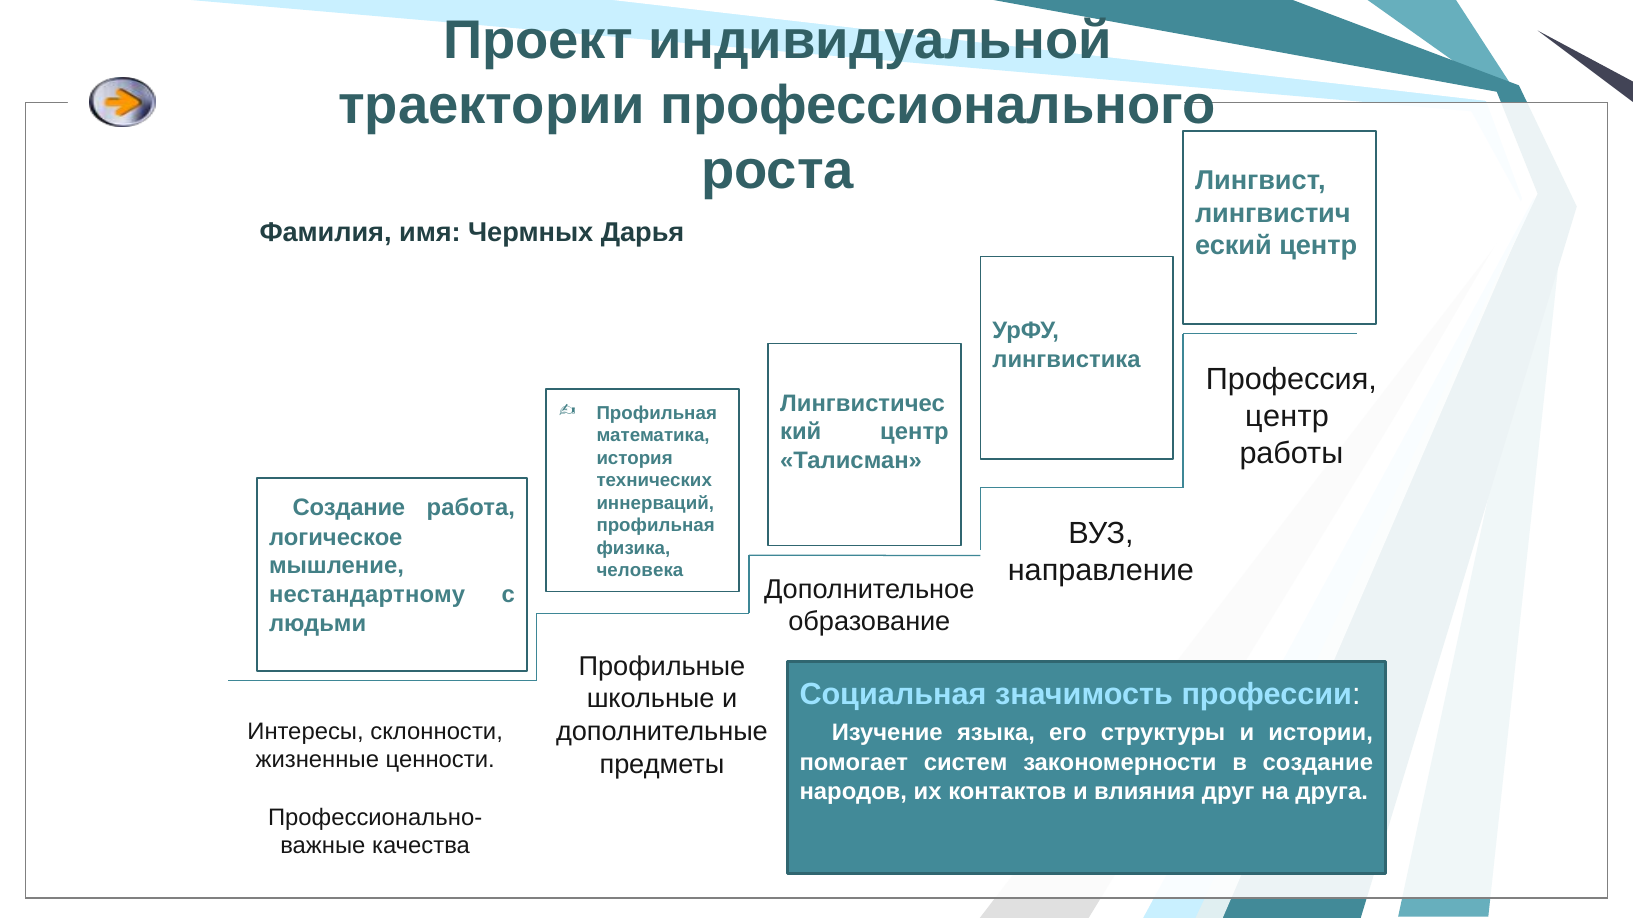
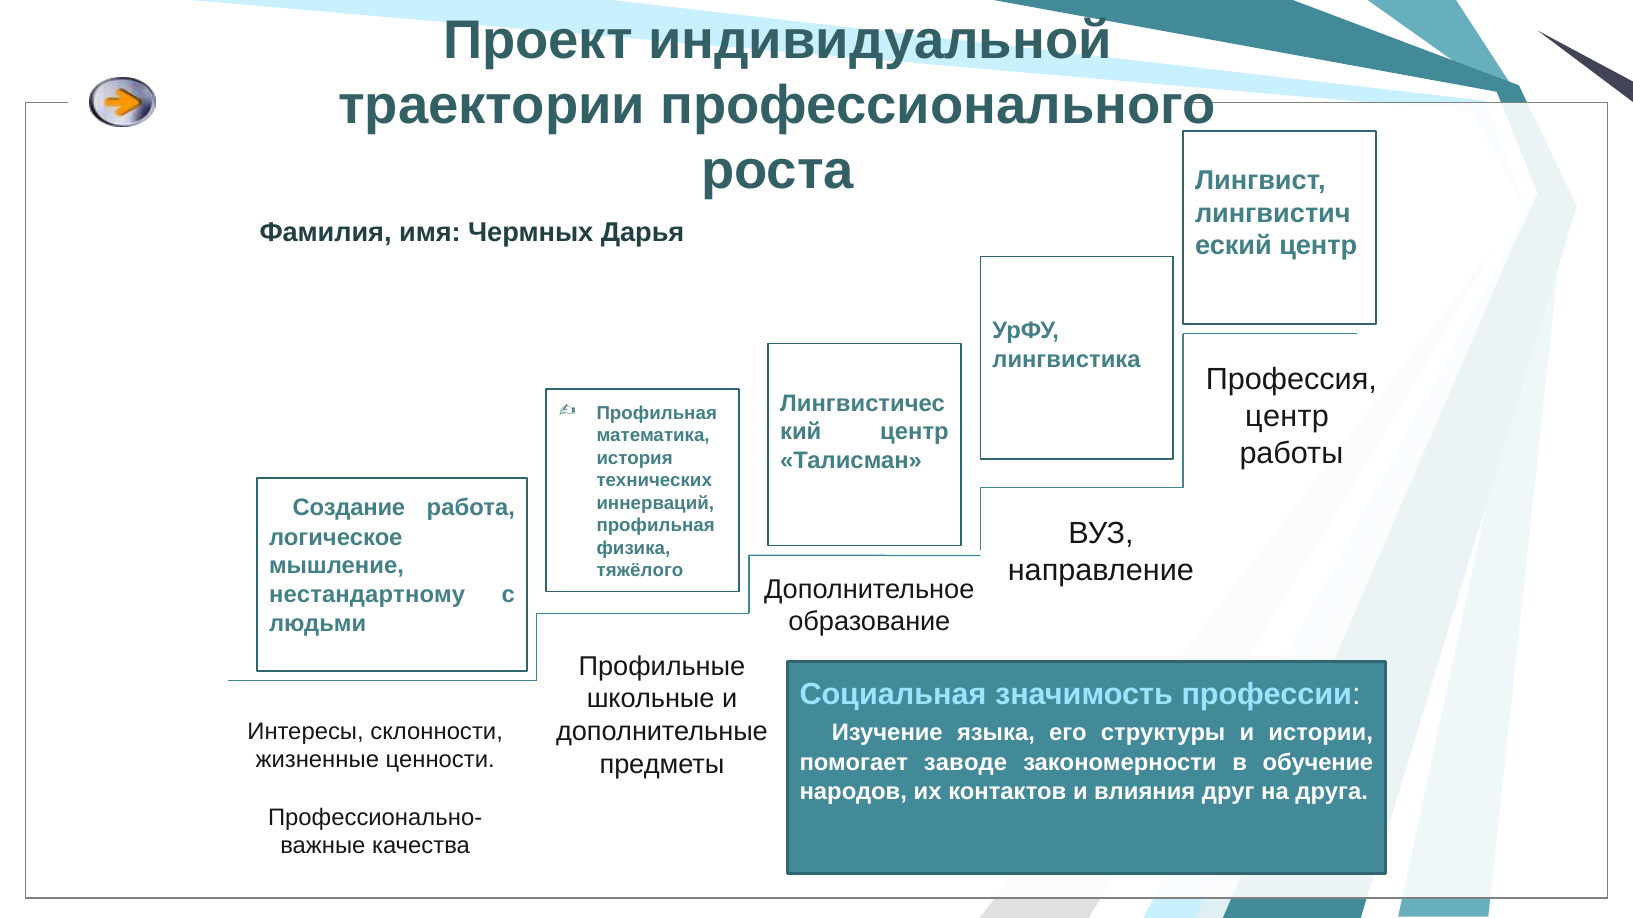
человека: человека -> тяжёлого
систем: систем -> заводе
в создание: создание -> обучение
